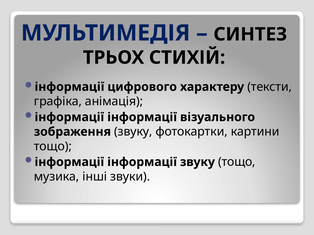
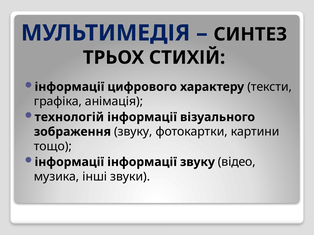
інформації at (69, 117): інформації -> технологій
звуку тощо: тощо -> відео
